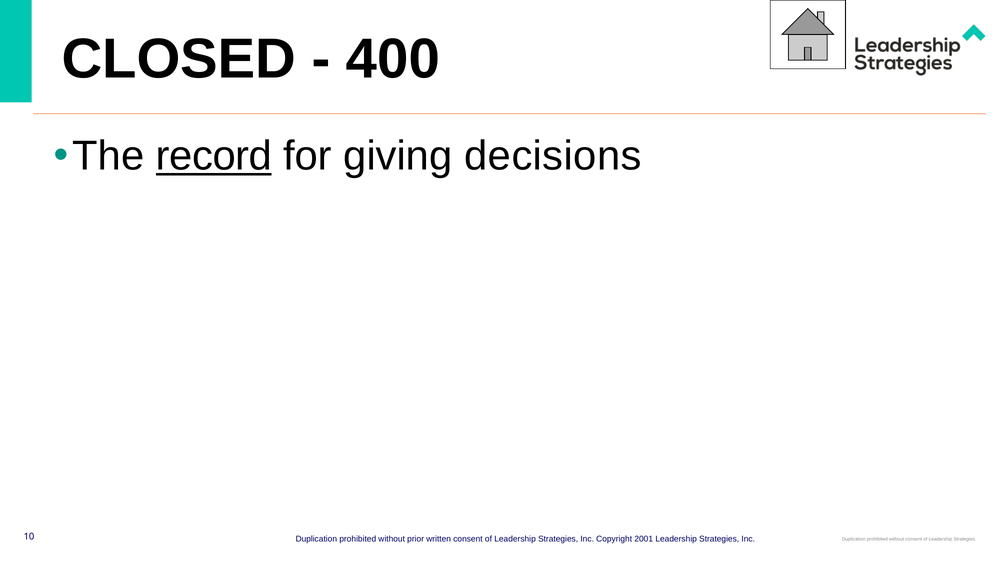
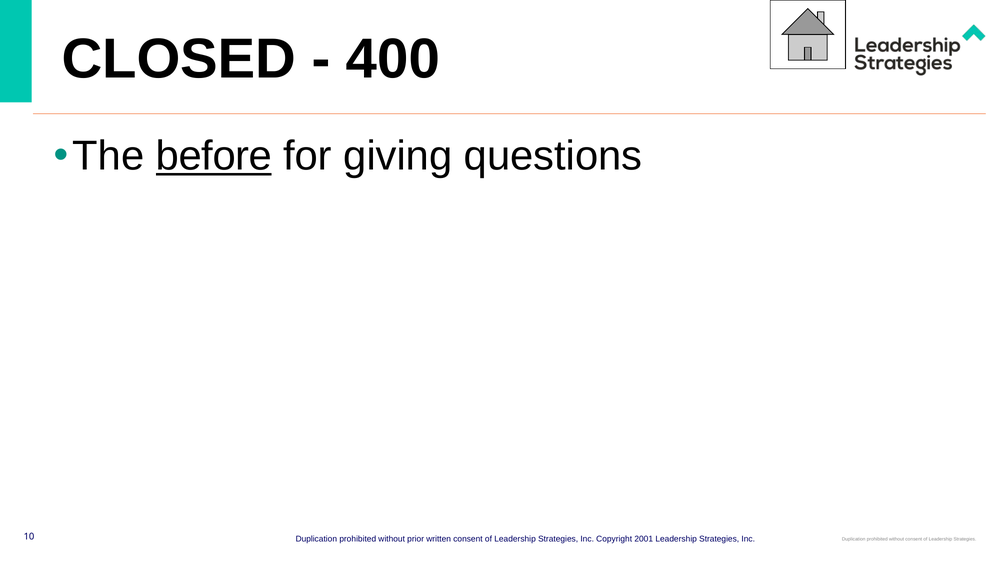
record: record -> before
decisions: decisions -> questions
